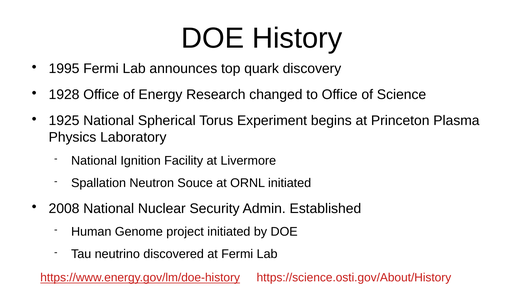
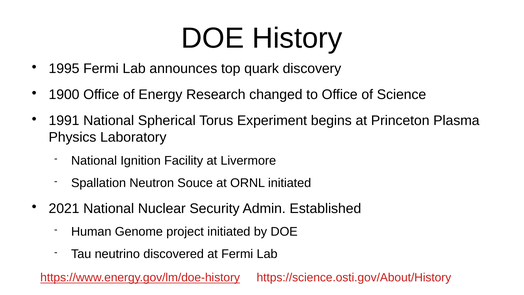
1928: 1928 -> 1900
1925: 1925 -> 1991
2008: 2008 -> 2021
